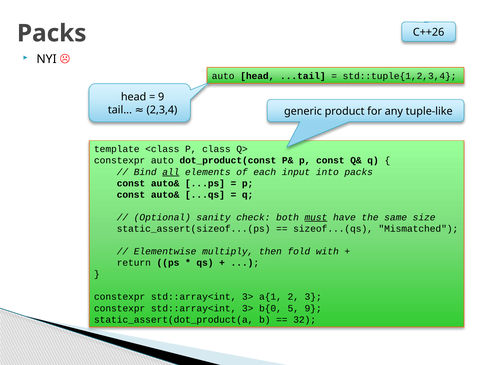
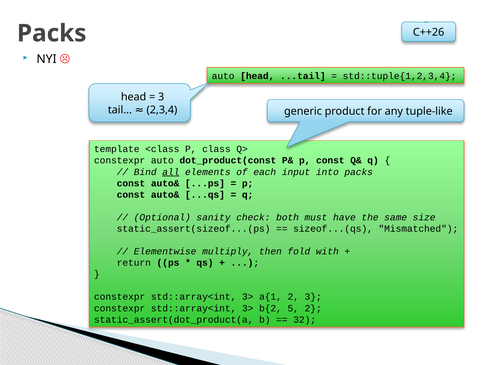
9 at (161, 97): 9 -> 3
must underline: present -> none
b{0: b{0 -> b{2
5 9: 9 -> 2
